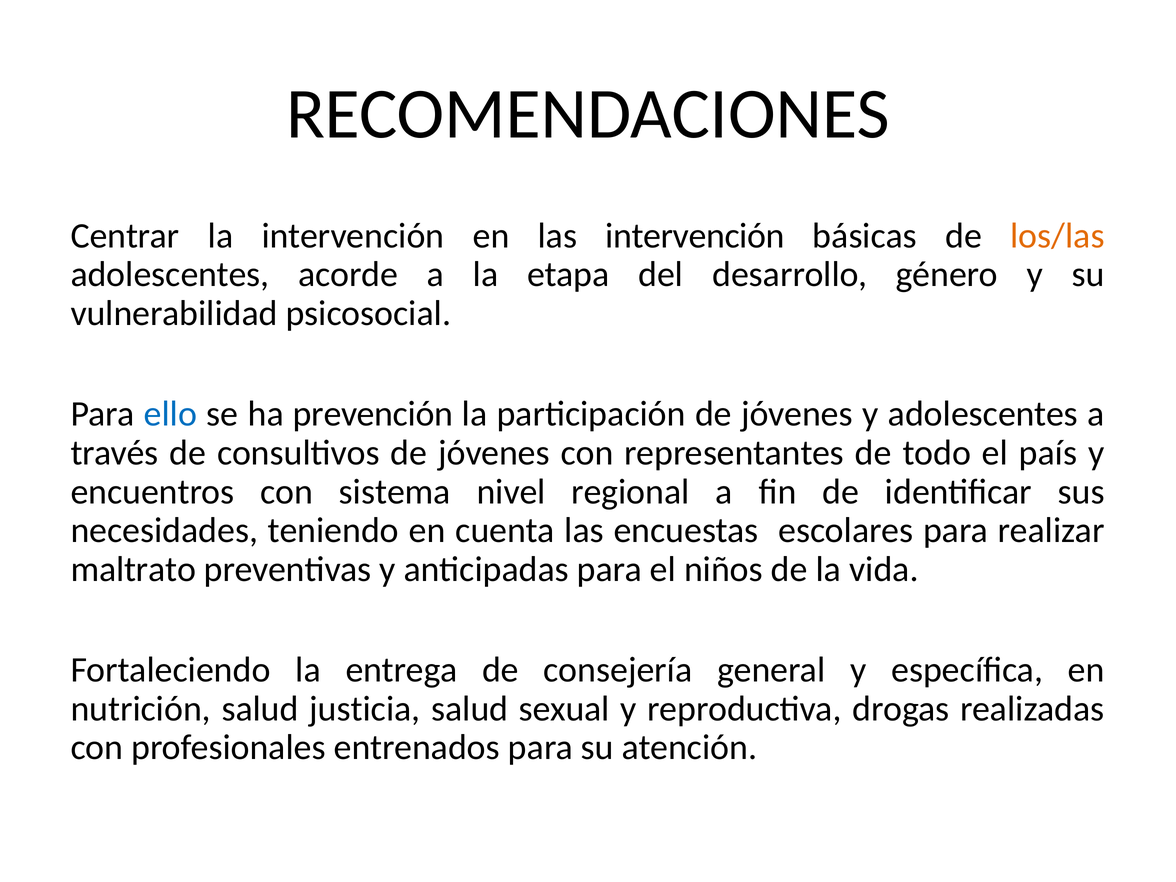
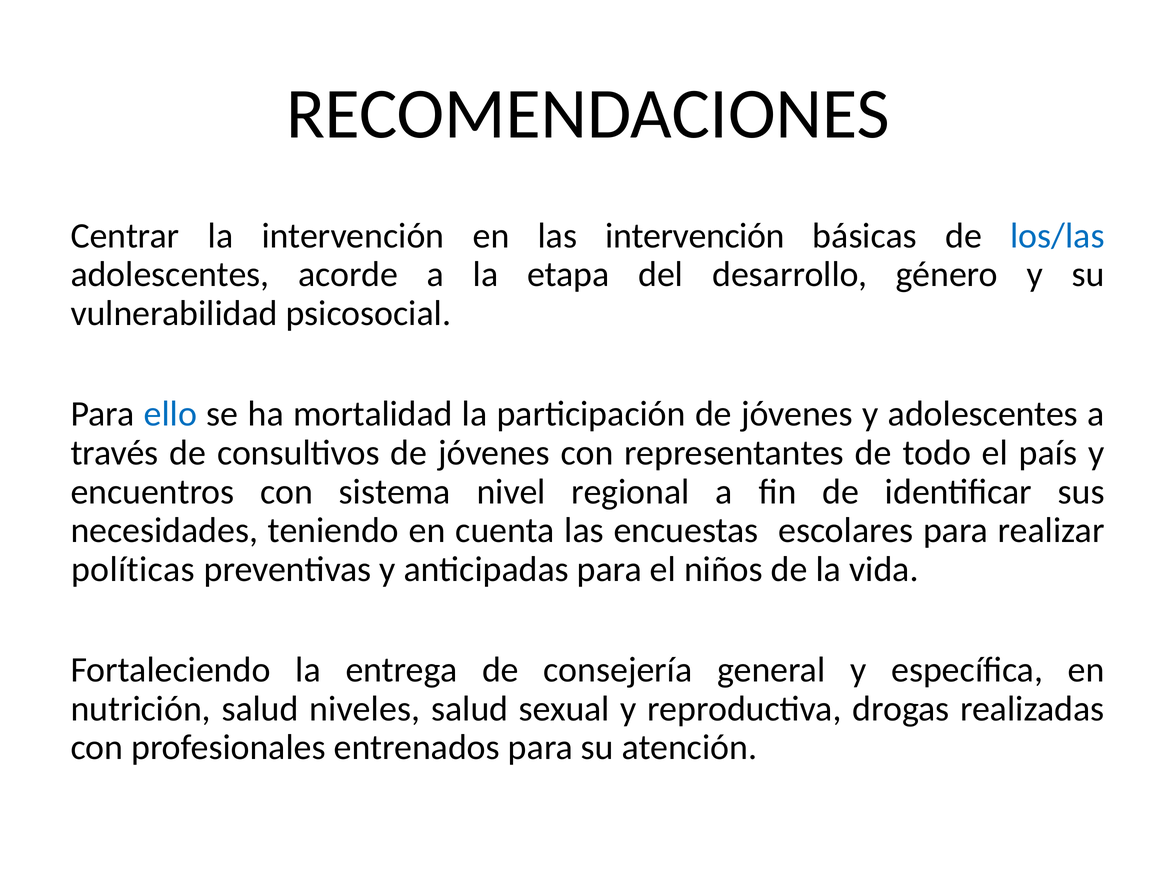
los/las colour: orange -> blue
prevención: prevención -> mortalidad
maltrato: maltrato -> políticas
justicia: justicia -> niveles
